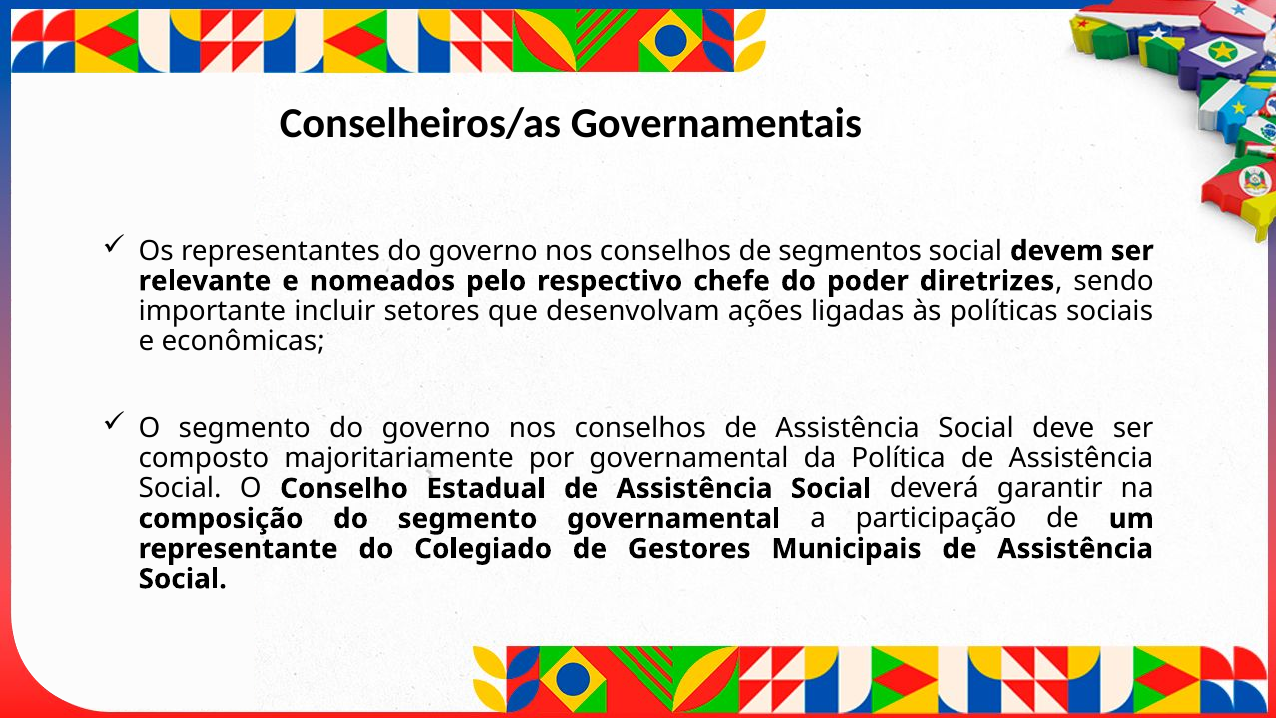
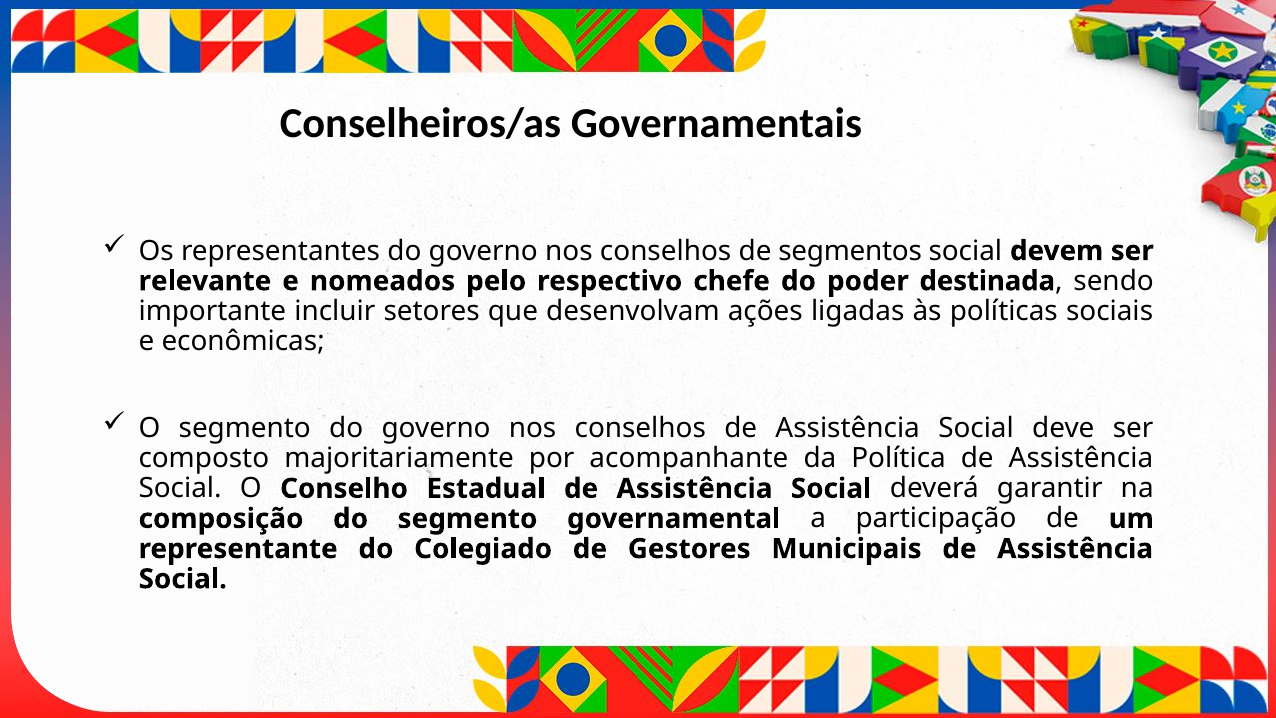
diretrizes: diretrizes -> destinada
por governamental: governamental -> acompanhante
